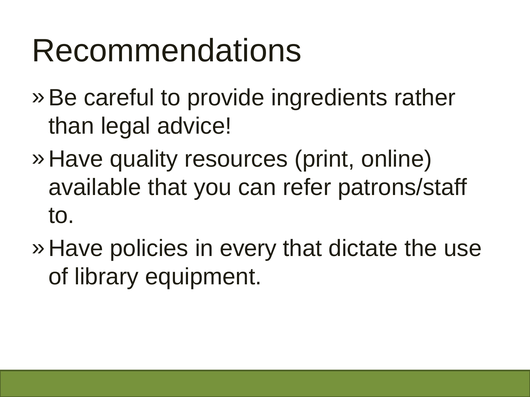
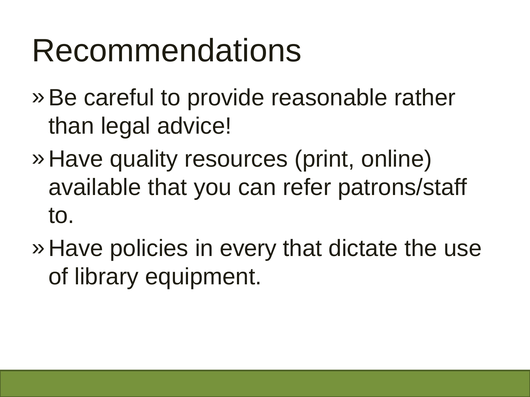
ingredients: ingredients -> reasonable
